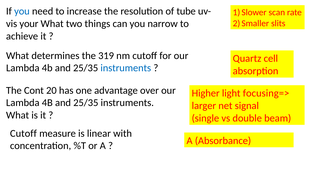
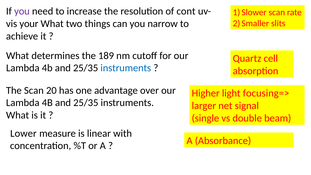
you at (22, 11) colour: blue -> purple
tube: tube -> cont
319: 319 -> 189
The Cont: Cont -> Scan
Cutoff at (23, 133): Cutoff -> Lower
